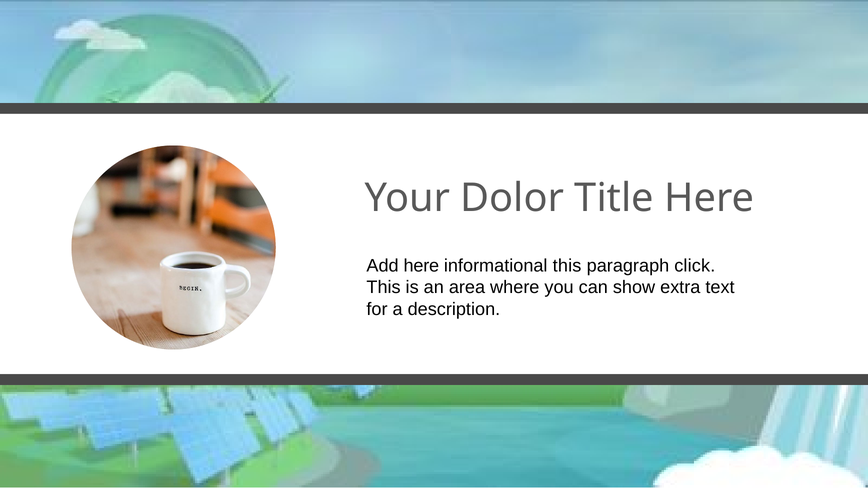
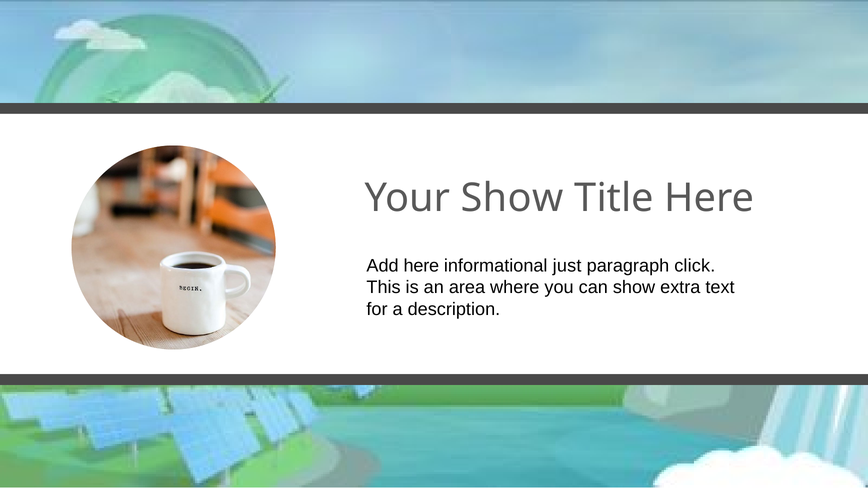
Your Dolor: Dolor -> Show
informational this: this -> just
